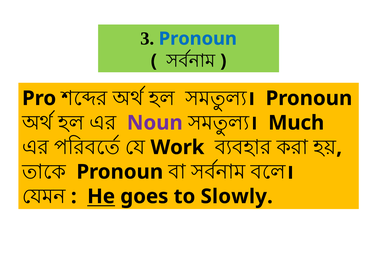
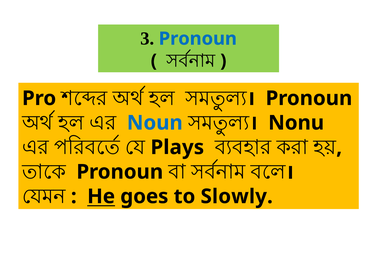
Noun colour: purple -> blue
Much: Much -> Nonu
Work: Work -> Plays
